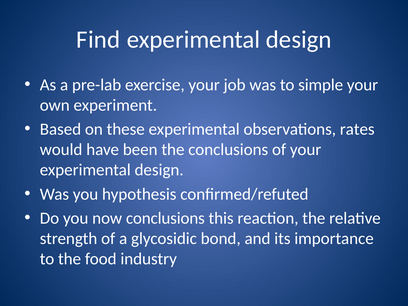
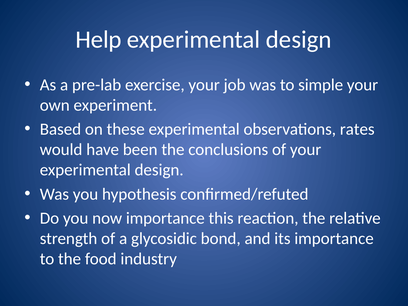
Find: Find -> Help
now conclusions: conclusions -> importance
